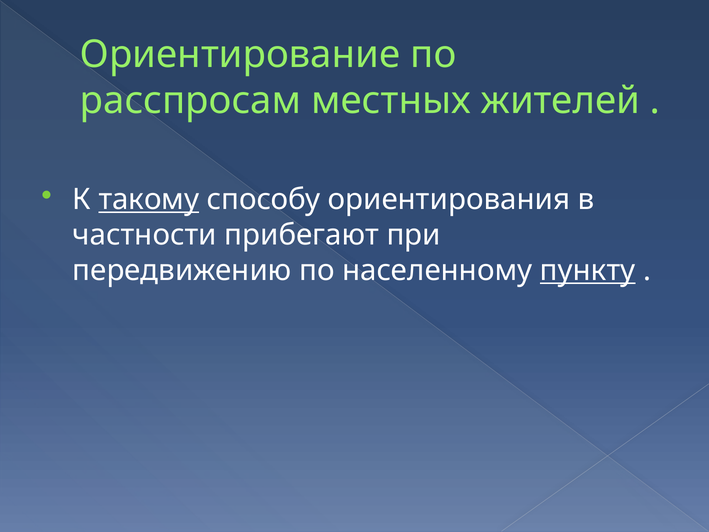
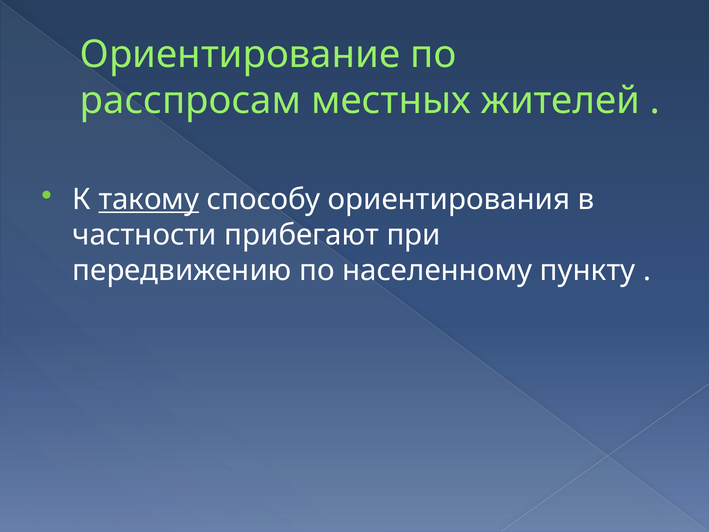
пункту underline: present -> none
